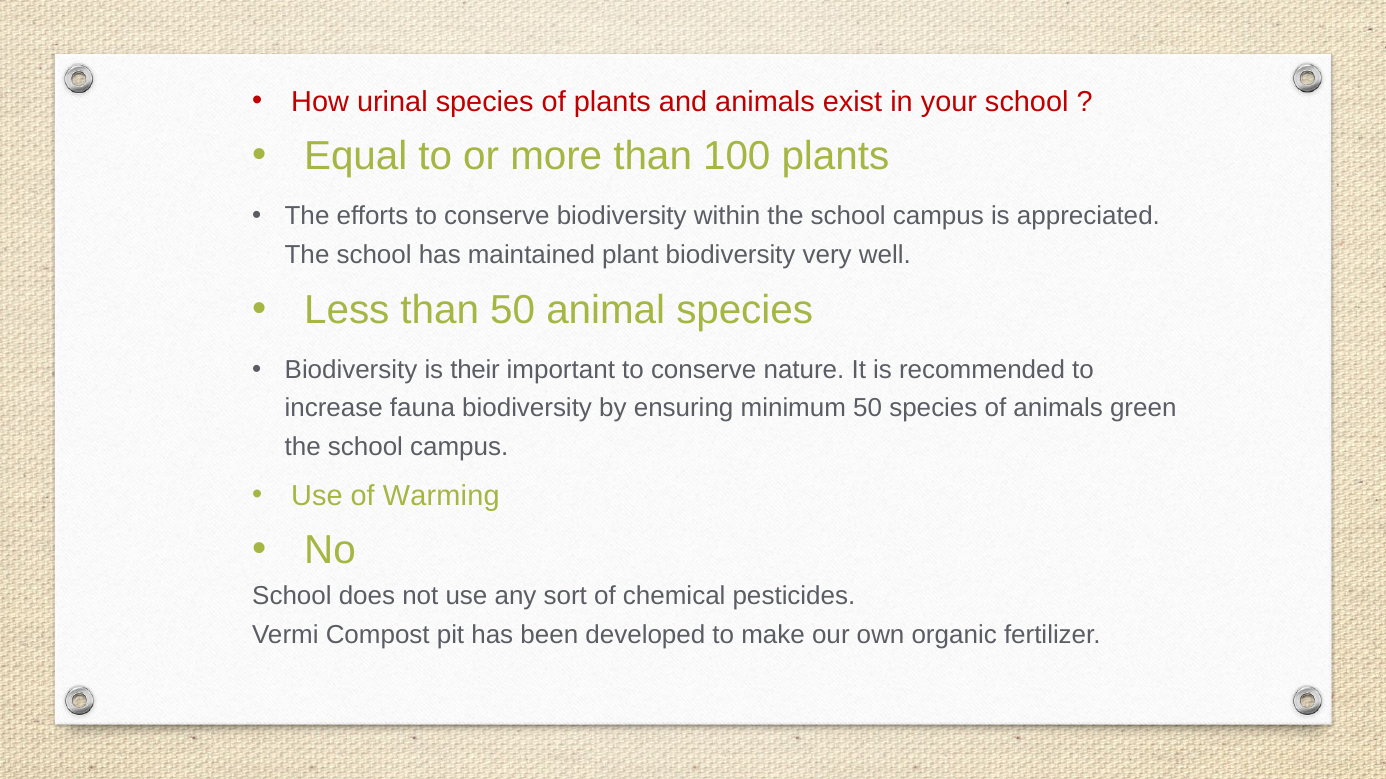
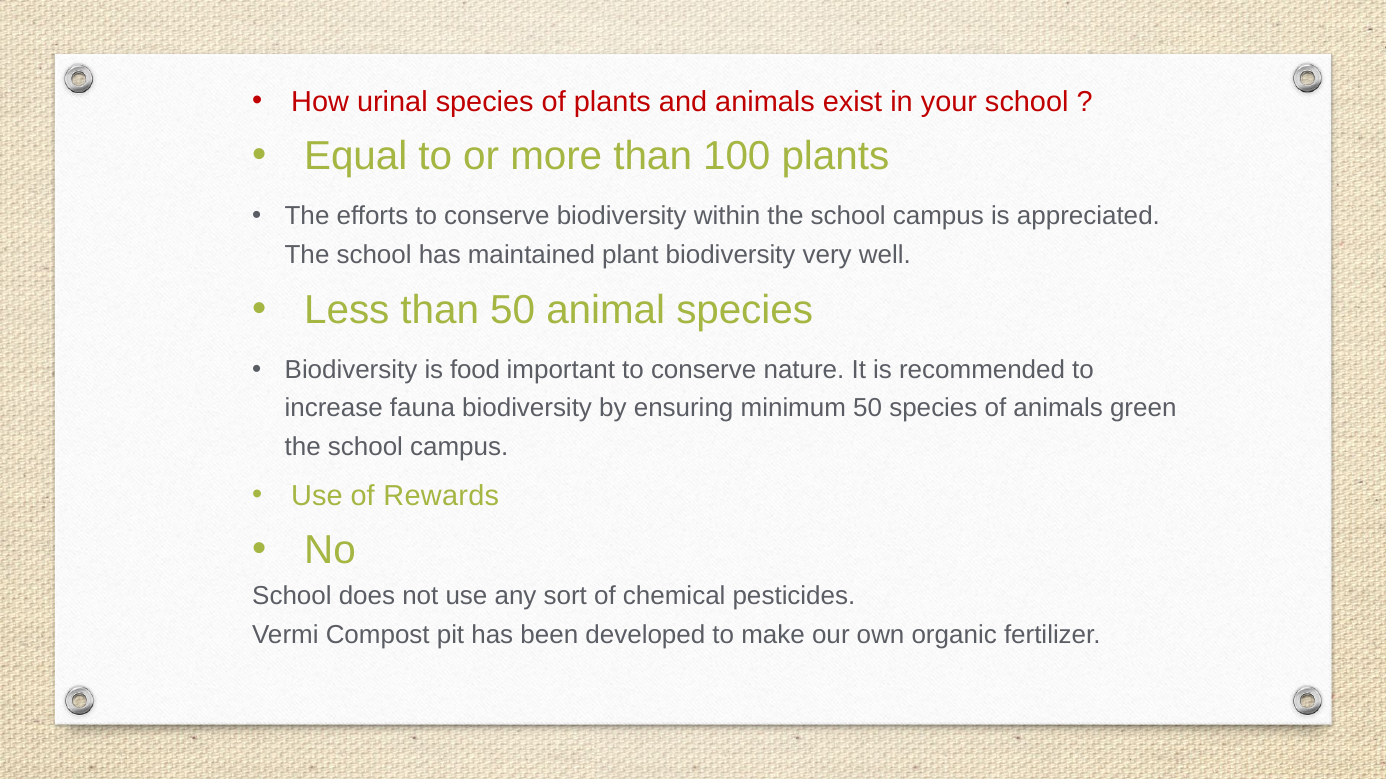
their: their -> food
Warming: Warming -> Rewards
